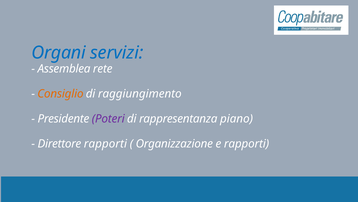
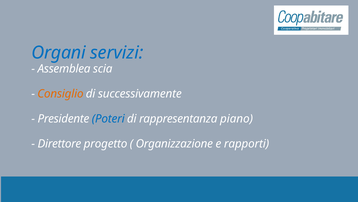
rete: rete -> scia
raggiungimento: raggiungimento -> successivamente
Poteri colour: purple -> blue
Direttore rapporti: rapporti -> progetto
